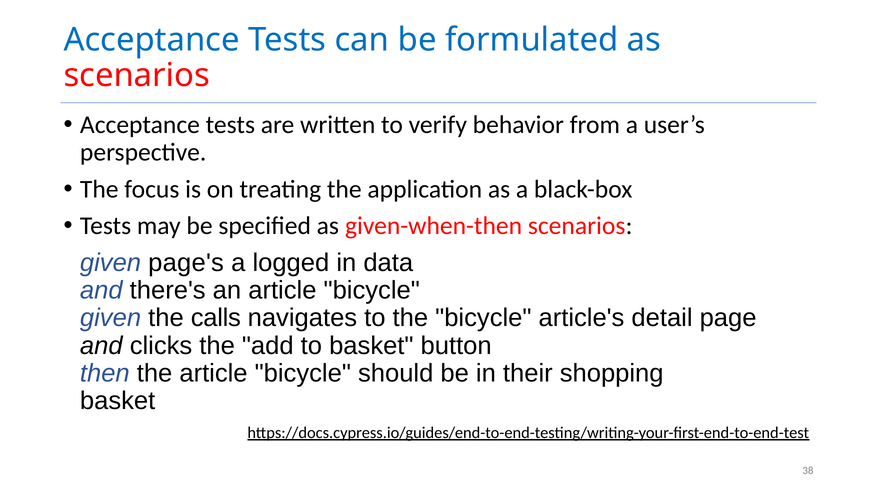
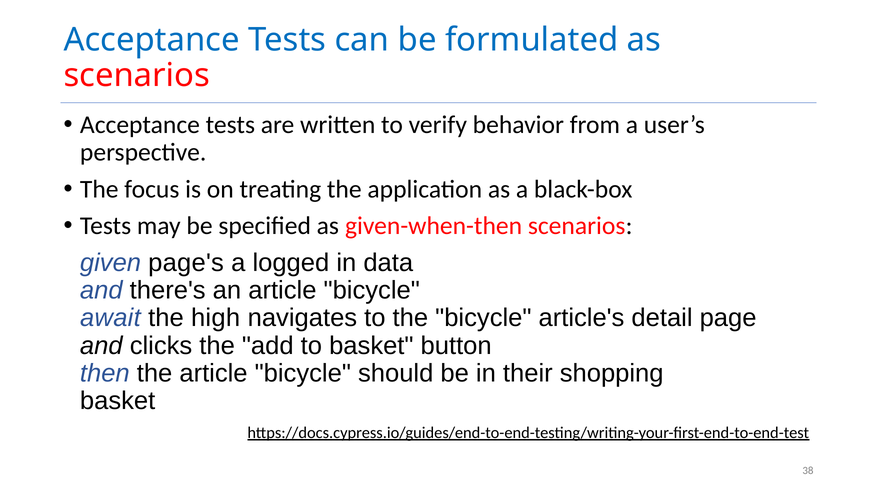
given at (111, 318): given -> await
calls: calls -> high
